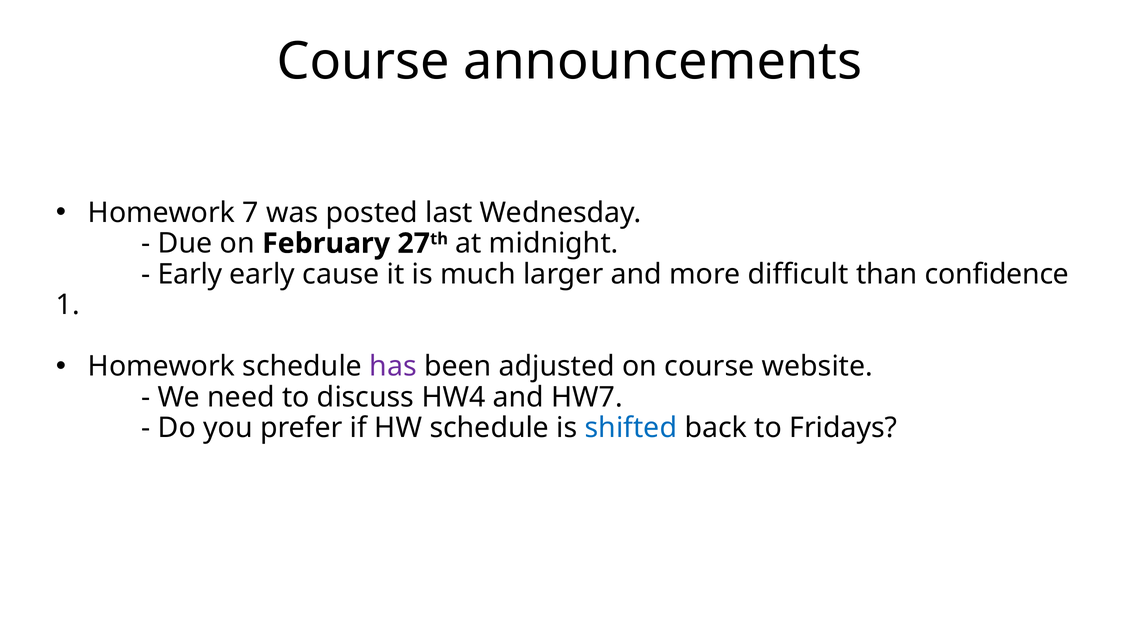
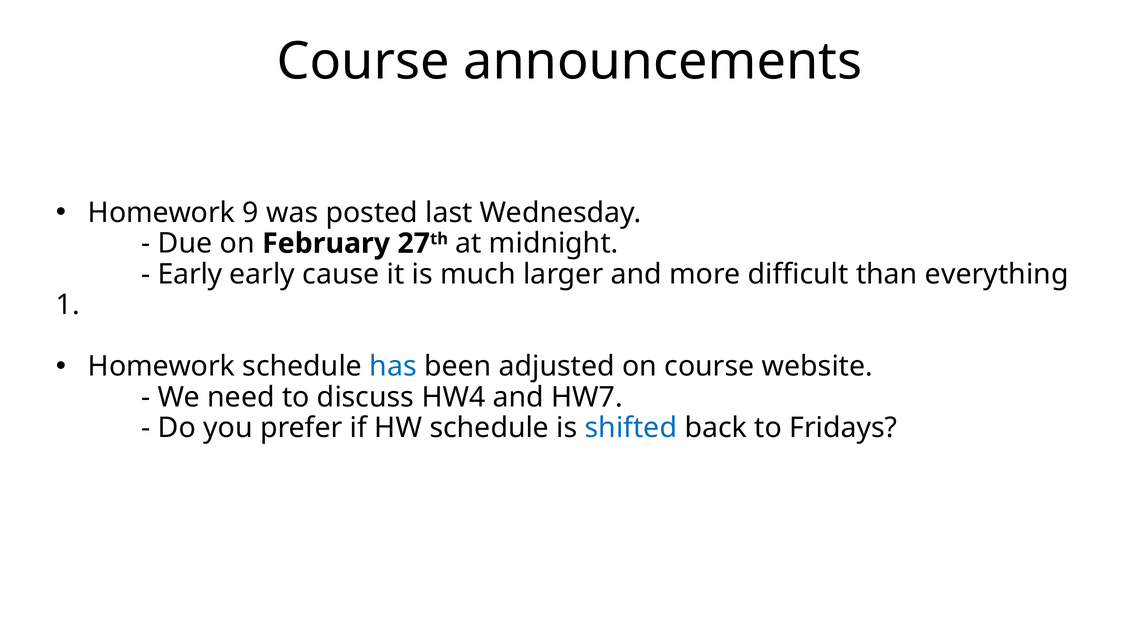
7: 7 -> 9
confidence: confidence -> everything
has colour: purple -> blue
